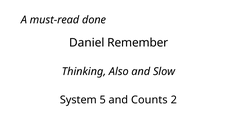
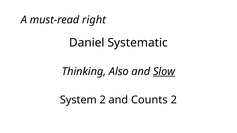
done: done -> right
Remember: Remember -> Systematic
Slow underline: none -> present
System 5: 5 -> 2
